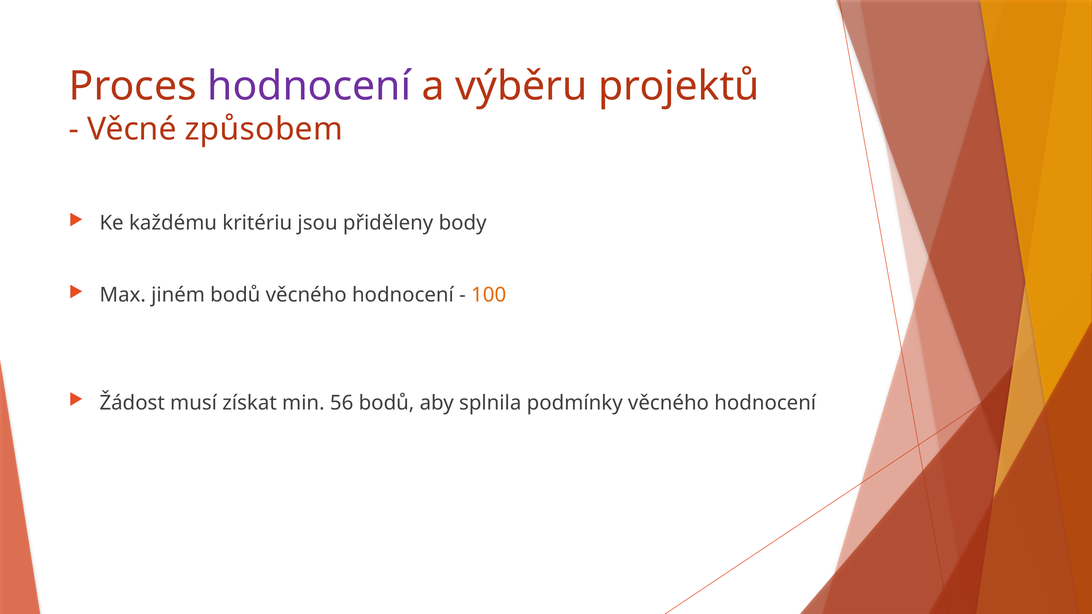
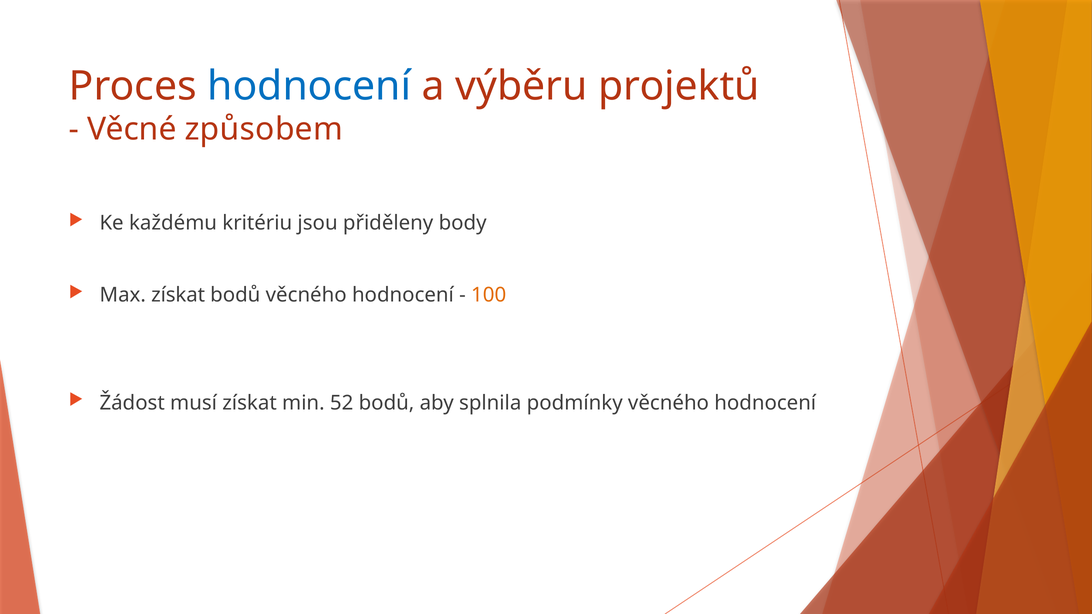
hodnocení at (309, 86) colour: purple -> blue
Max jiném: jiném -> získat
56: 56 -> 52
